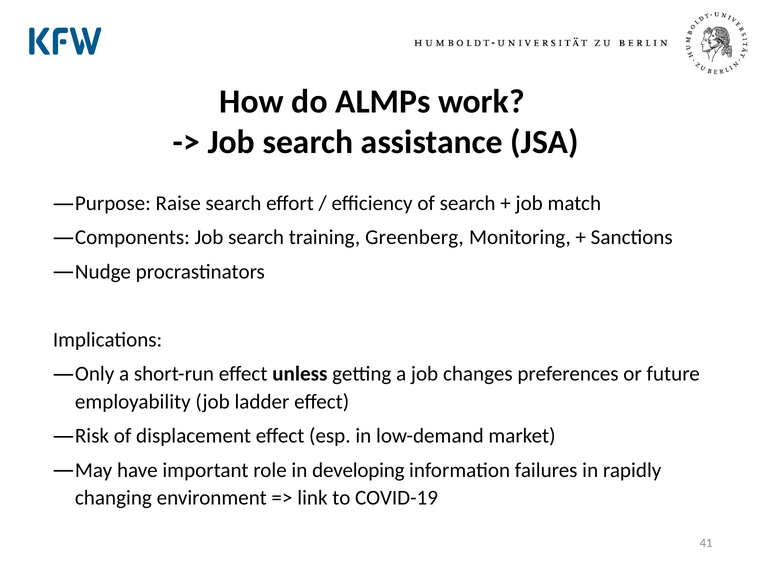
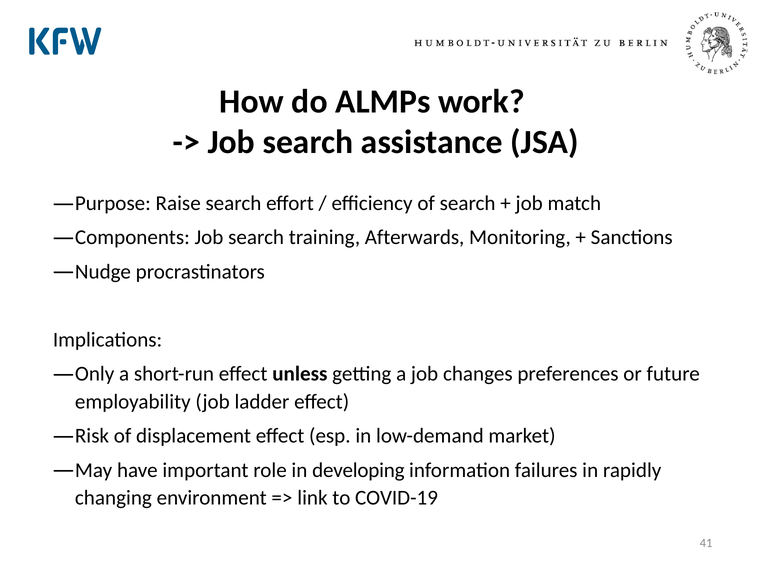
Greenberg: Greenberg -> Afterwards
